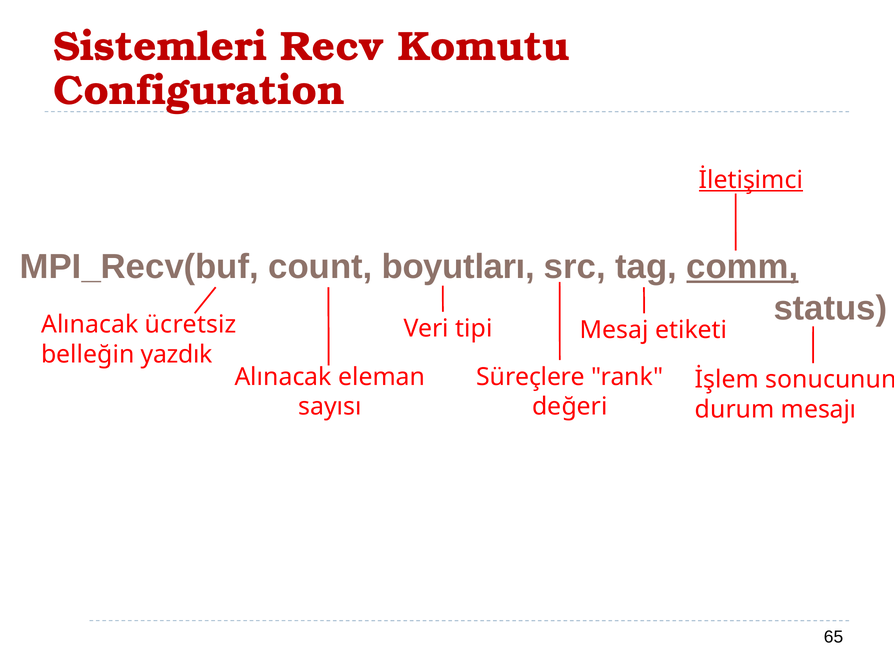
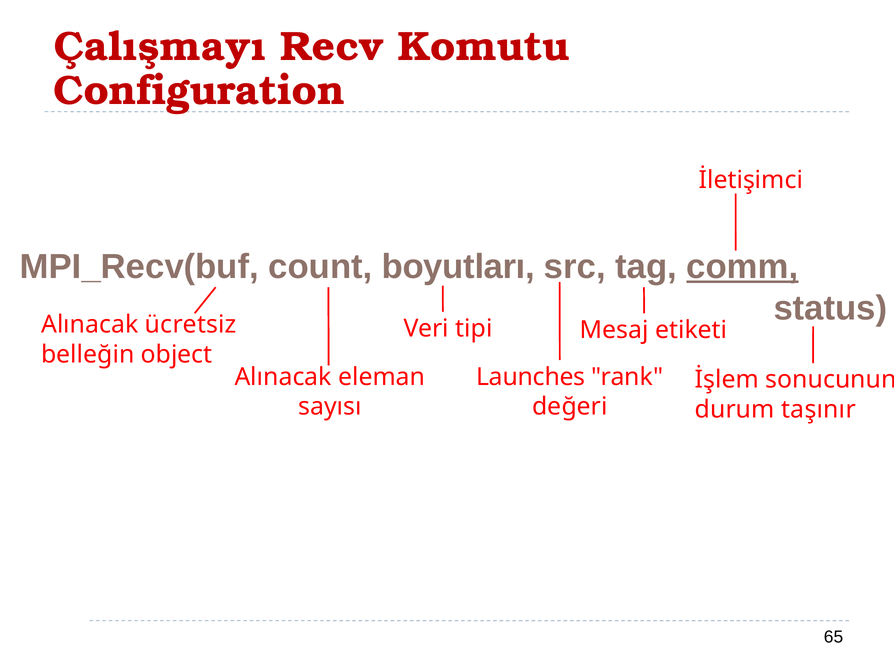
Sistemleri: Sistemleri -> Çalışmayı
İletişimci underline: present -> none
yazdık: yazdık -> object
Süreçlere: Süreçlere -> Launches
mesajı: mesajı -> taşınır
